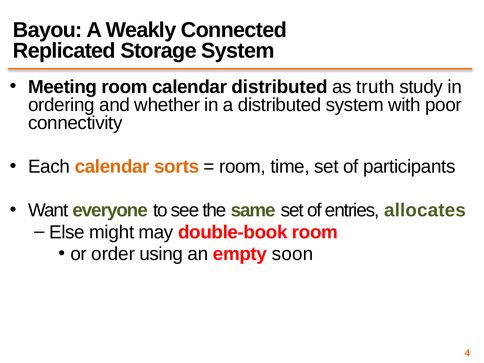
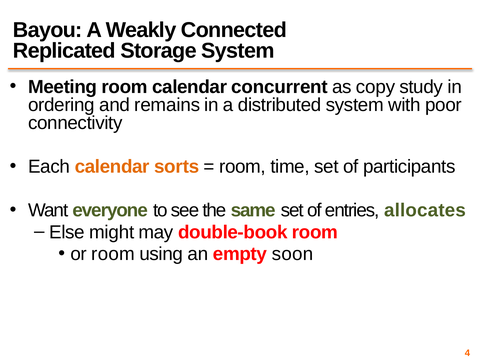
calendar distributed: distributed -> concurrent
truth: truth -> copy
whether: whether -> remains
or order: order -> room
